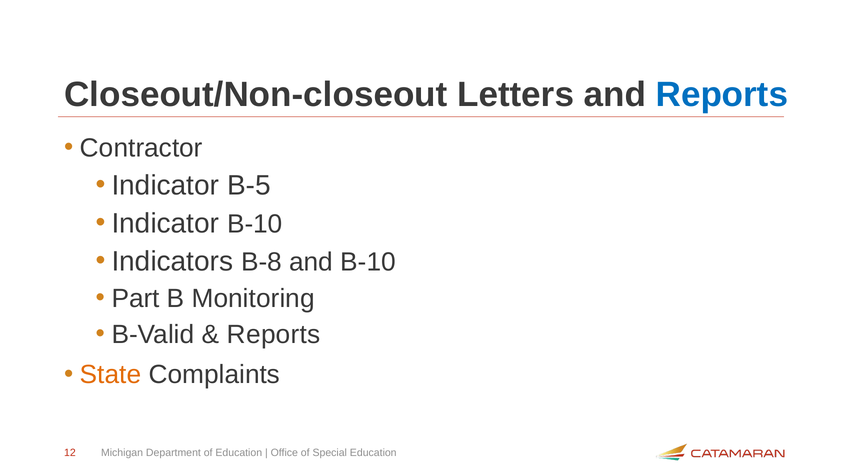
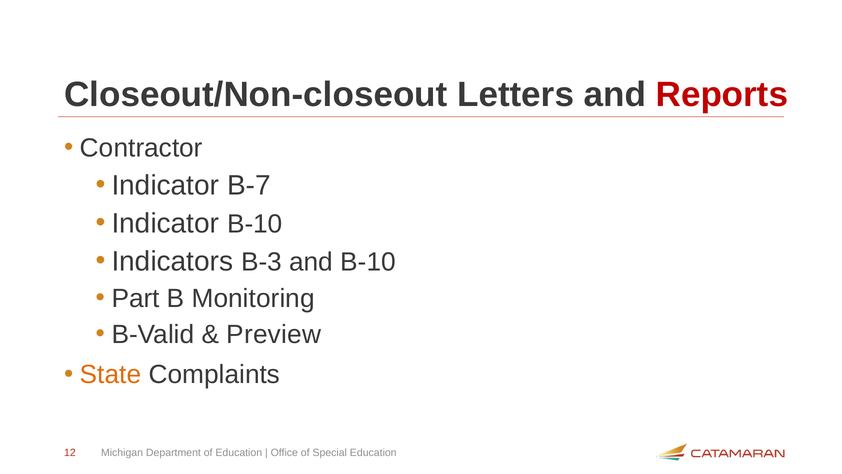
Reports at (722, 94) colour: blue -> red
B-5: B-5 -> B-7
B-8: B-8 -> B-3
Reports at (274, 334): Reports -> Preview
